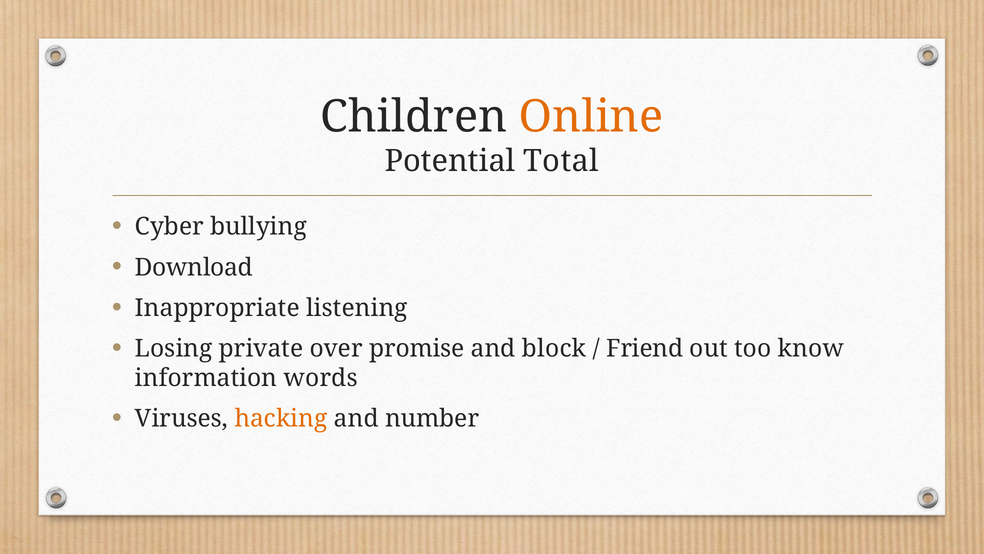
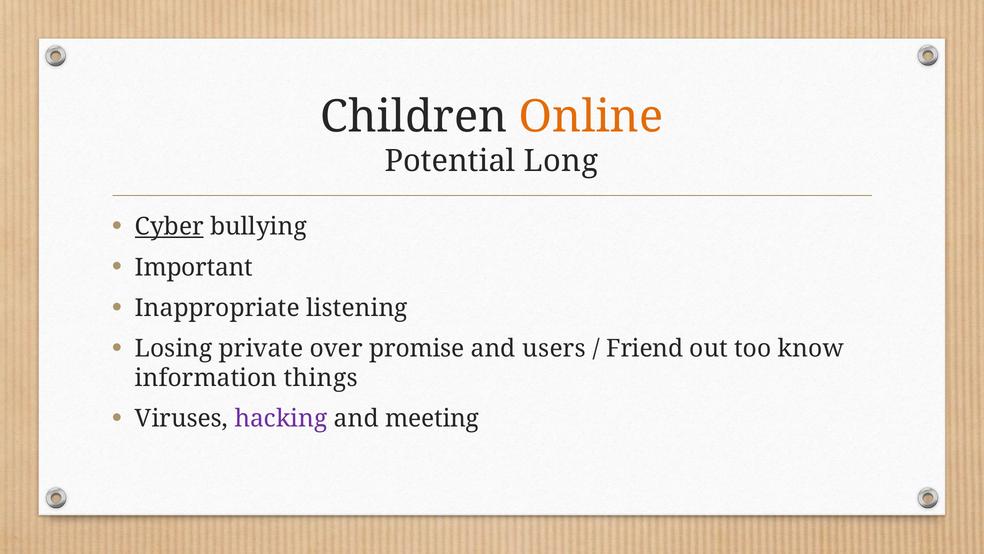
Total: Total -> Long
Cyber underline: none -> present
Download: Download -> Important
block: block -> users
words: words -> things
hacking colour: orange -> purple
number: number -> meeting
